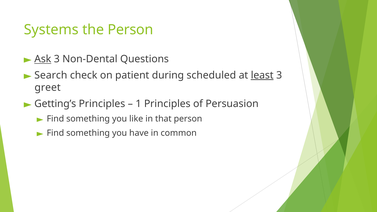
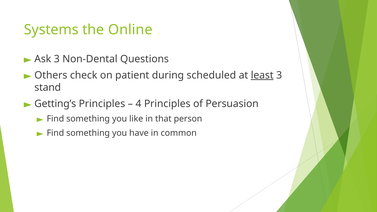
the Person: Person -> Online
Ask underline: present -> none
Search: Search -> Others
greet: greet -> stand
1: 1 -> 4
